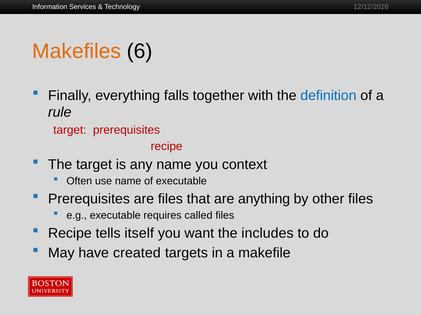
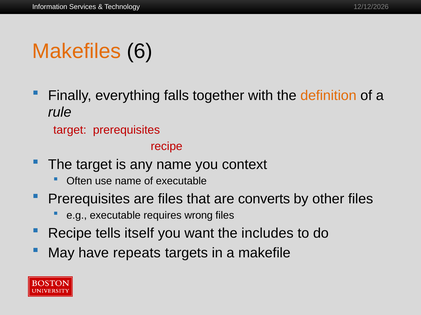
definition colour: blue -> orange
anything: anything -> converts
called: called -> wrong
created: created -> repeats
